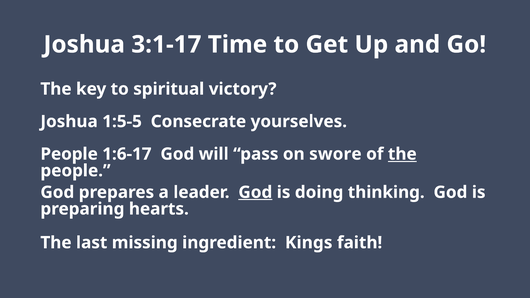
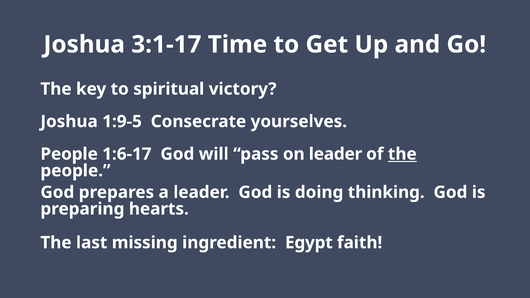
1:5-5: 1:5-5 -> 1:9-5
on swore: swore -> leader
God at (255, 192) underline: present -> none
Kings: Kings -> Egypt
